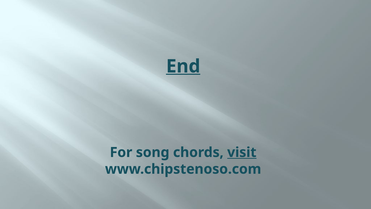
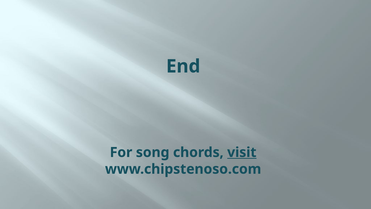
End underline: present -> none
